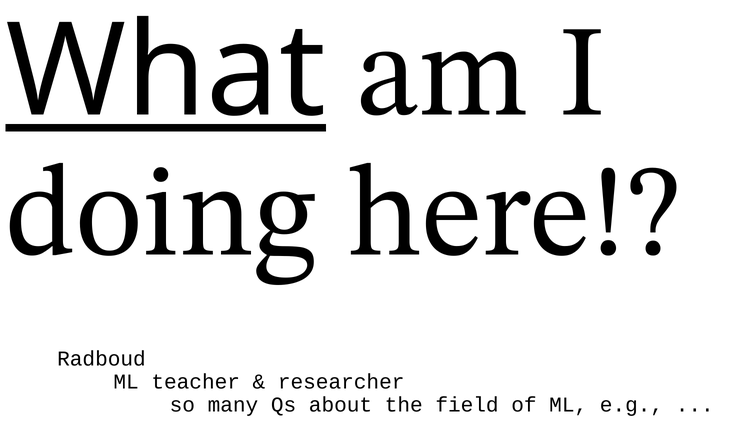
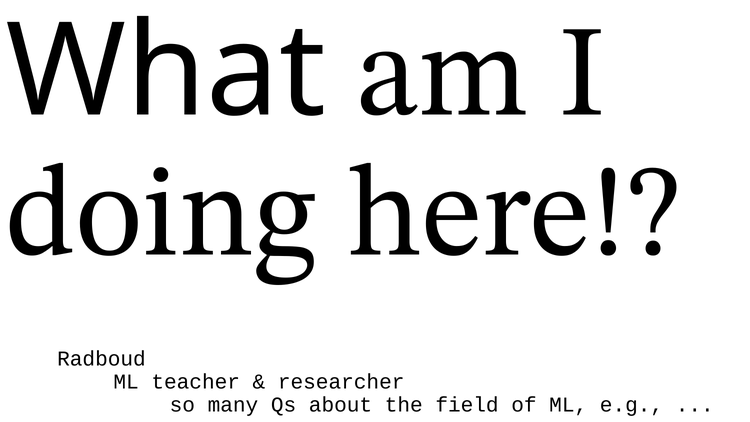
What underline: present -> none
